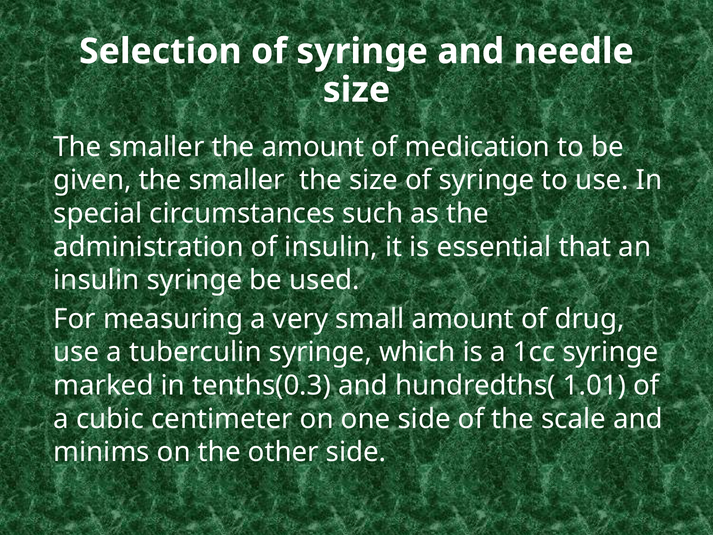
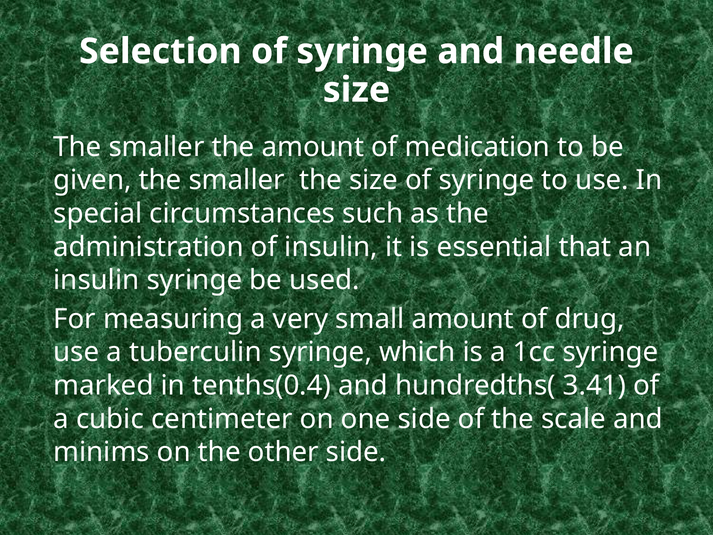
tenths(0.3: tenths(0.3 -> tenths(0.4
1.01: 1.01 -> 3.41
